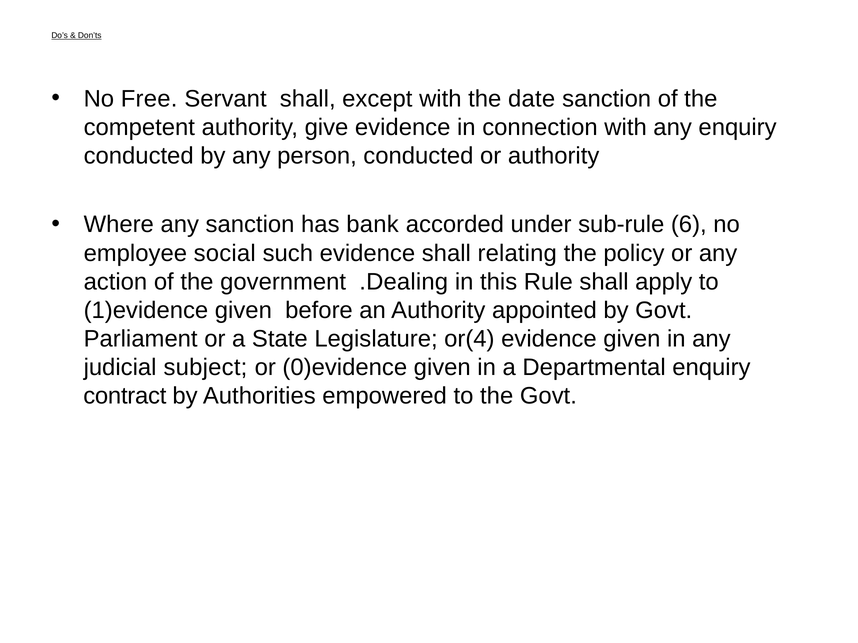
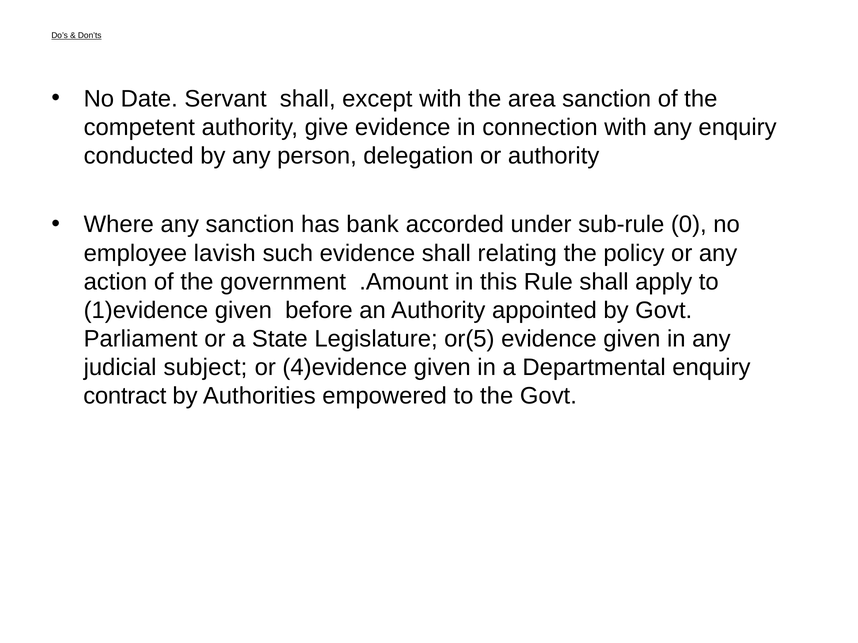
Free: Free -> Date
date: date -> area
person conducted: conducted -> delegation
6: 6 -> 0
social: social -> lavish
.Dealing: .Dealing -> .Amount
or(4: or(4 -> or(5
0)evidence: 0)evidence -> 4)evidence
